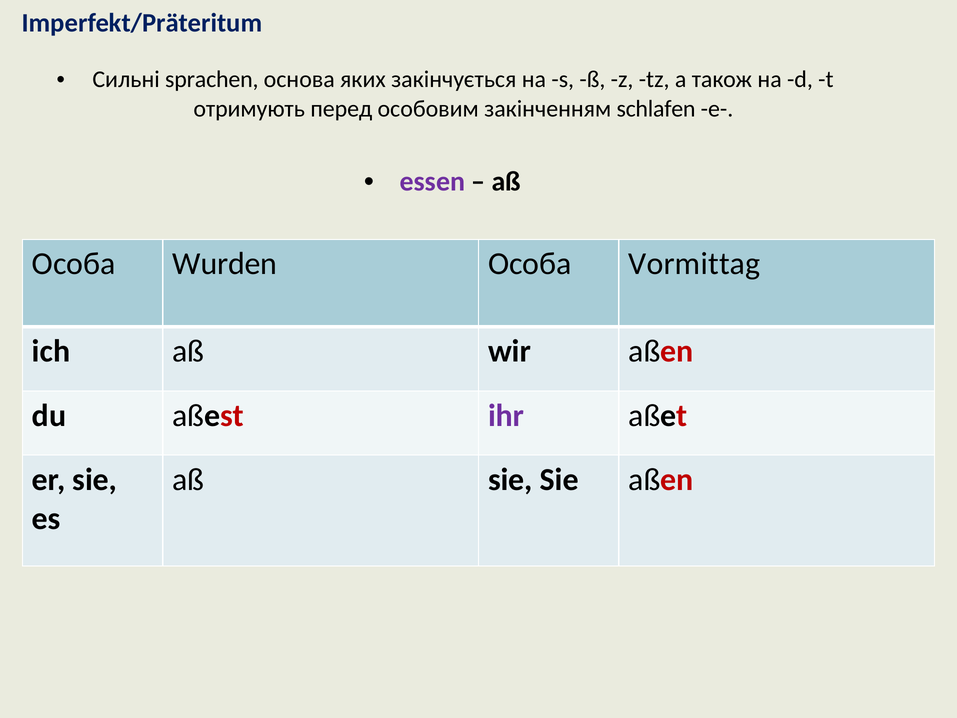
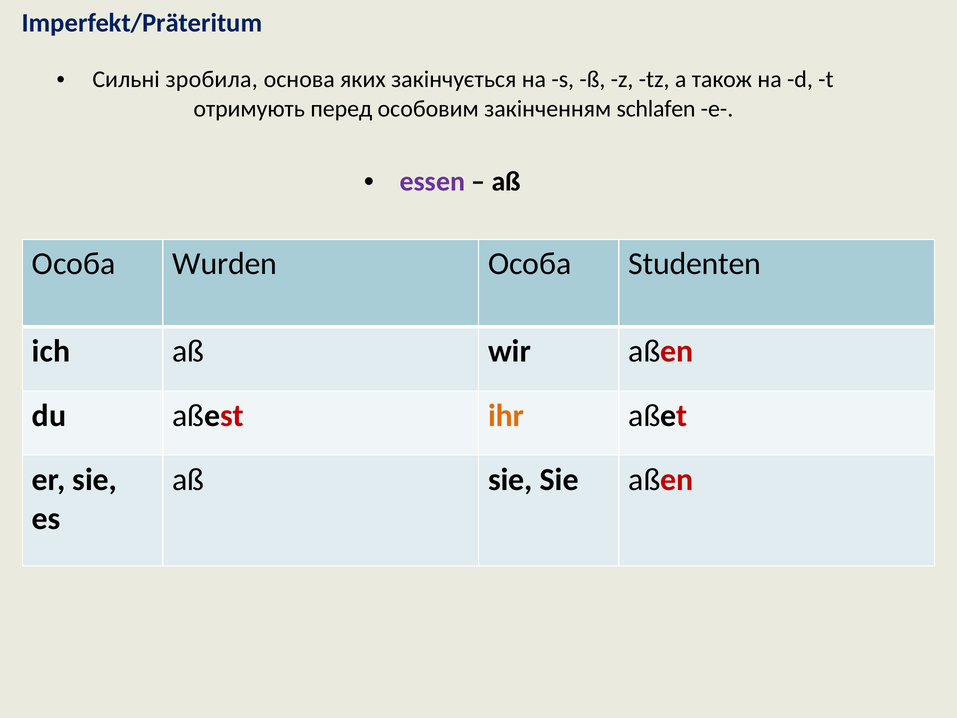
sprachen: sprachen -> зробила
Vormittag: Vormittag -> Studenten
ihr colour: purple -> orange
